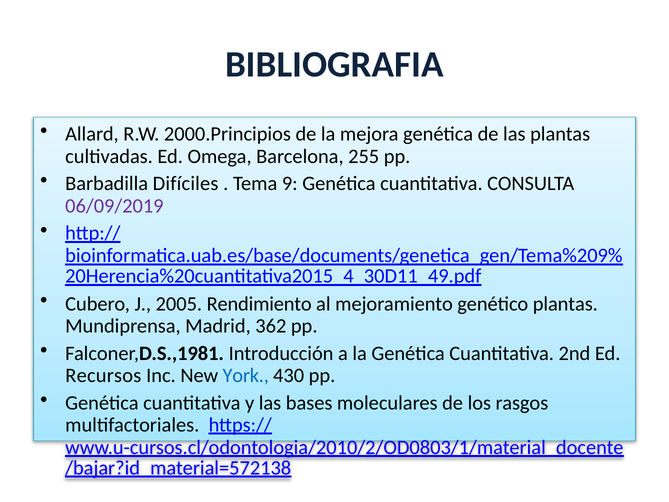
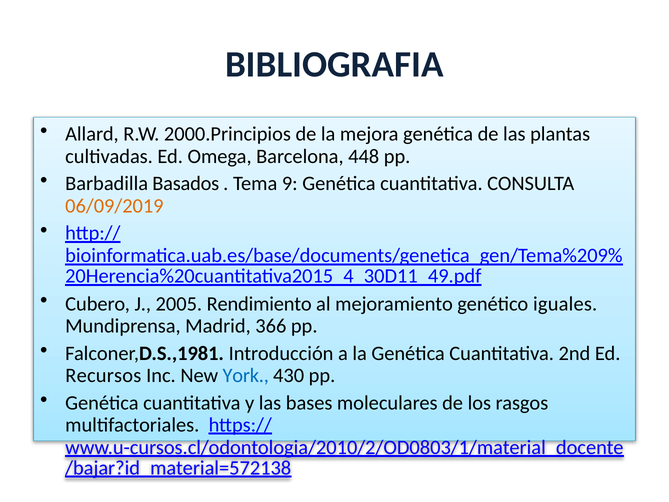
255: 255 -> 448
Difíciles: Difíciles -> Basados
06/09/2019 colour: purple -> orange
genético plantas: plantas -> iguales
362: 362 -> 366
